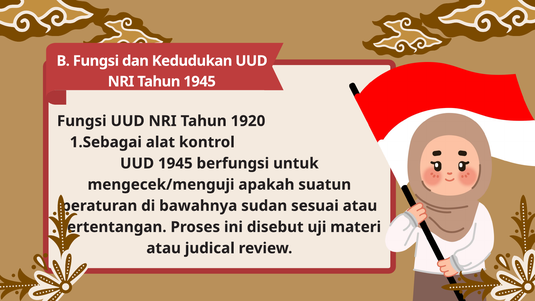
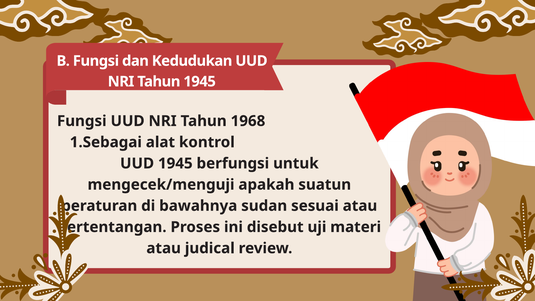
1920: 1920 -> 1968
